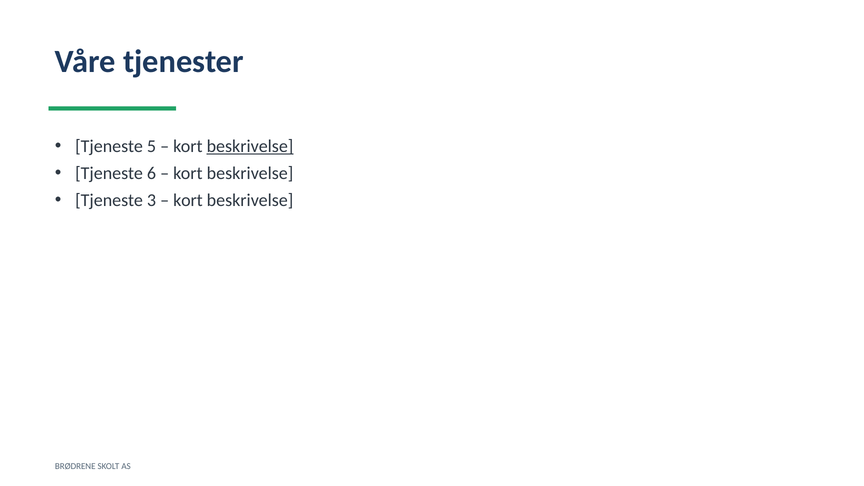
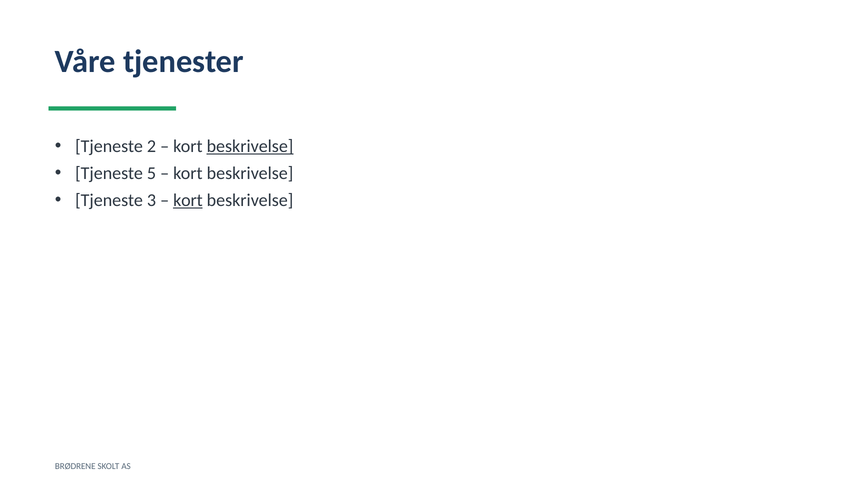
5: 5 -> 2
6: 6 -> 5
kort at (188, 200) underline: none -> present
